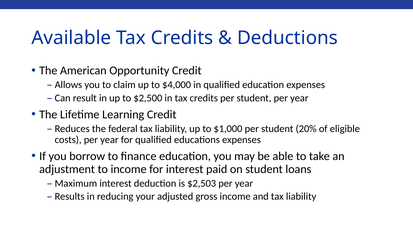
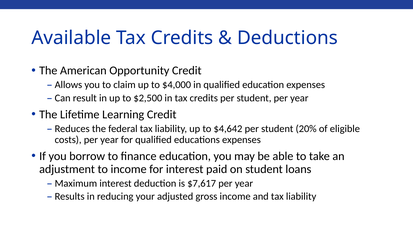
$1,000: $1,000 -> $4,642
$2,503: $2,503 -> $7,617
